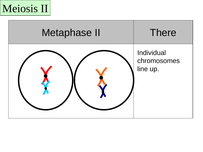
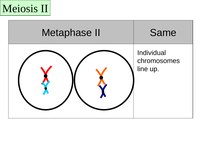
There: There -> Same
